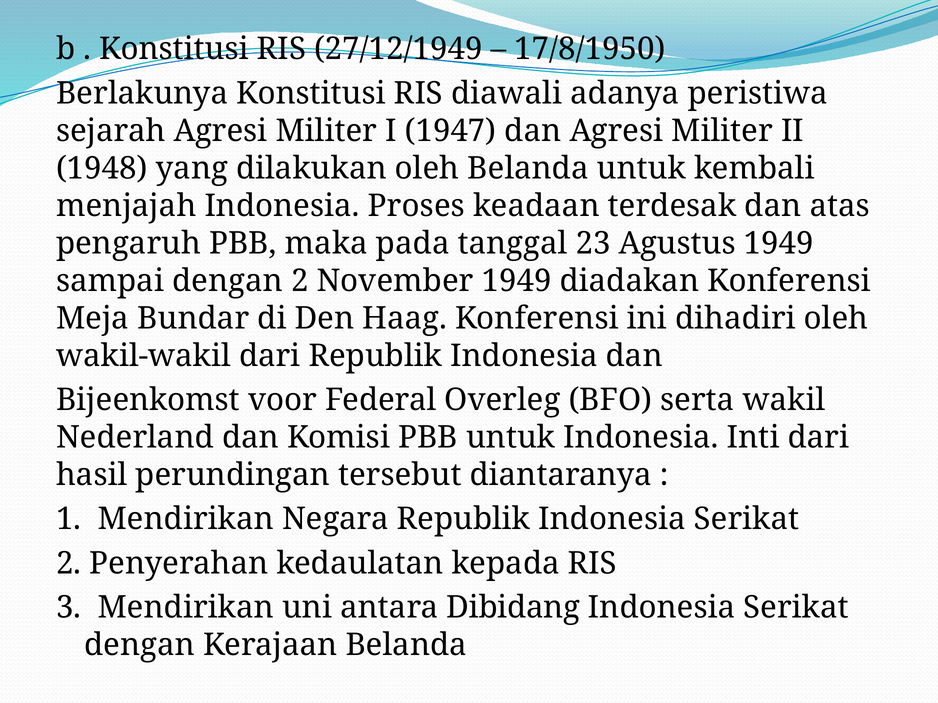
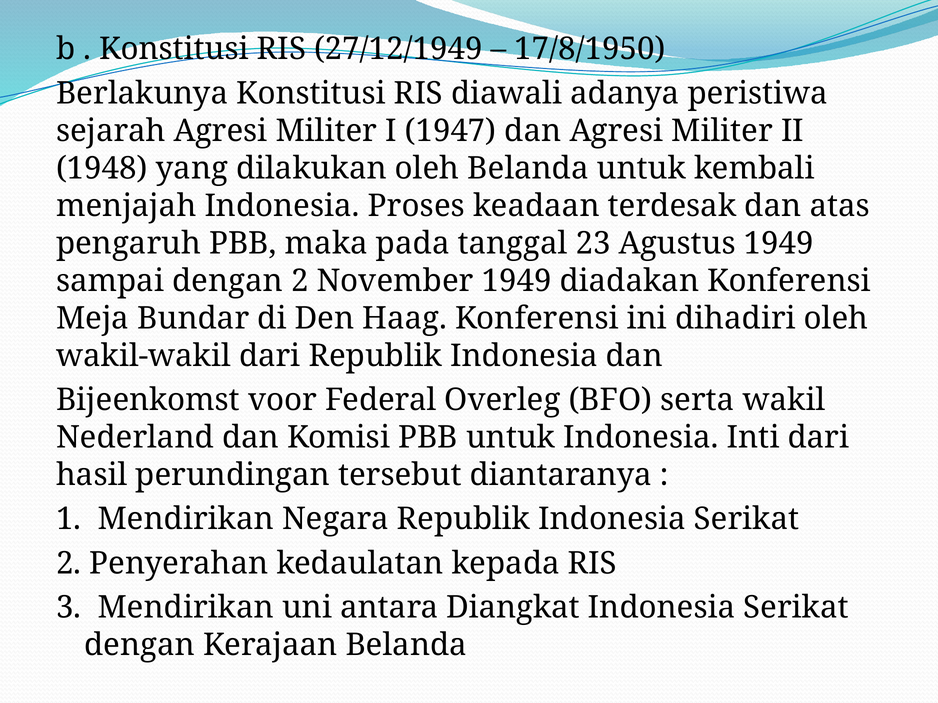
Dibidang: Dibidang -> Diangkat
